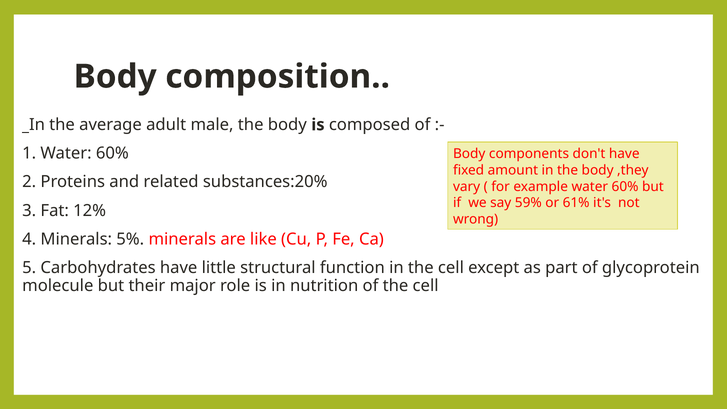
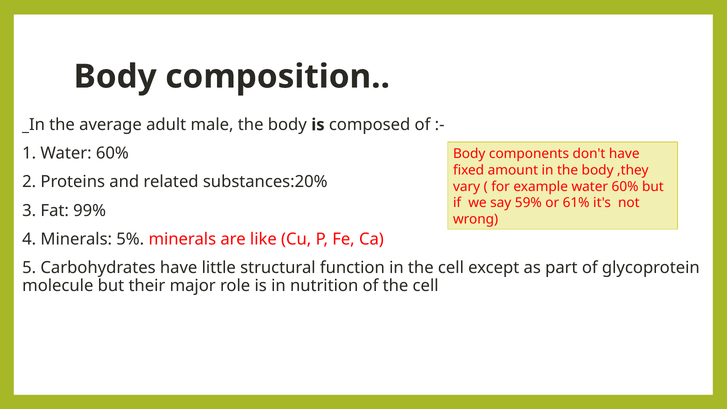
12%: 12% -> 99%
